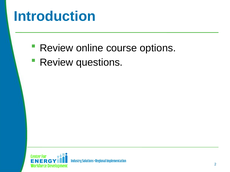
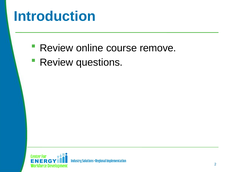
options: options -> remove
